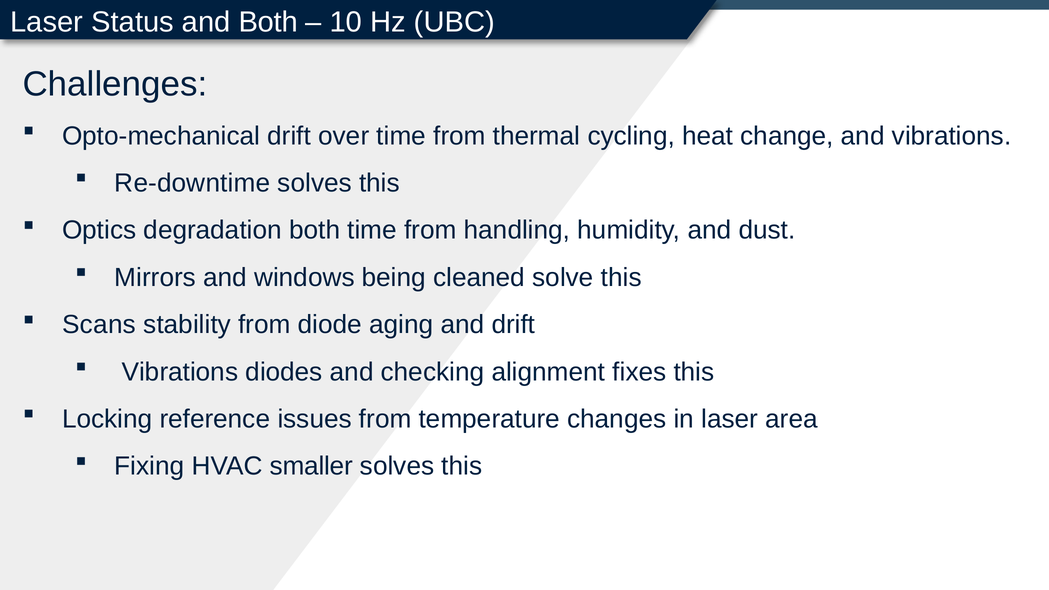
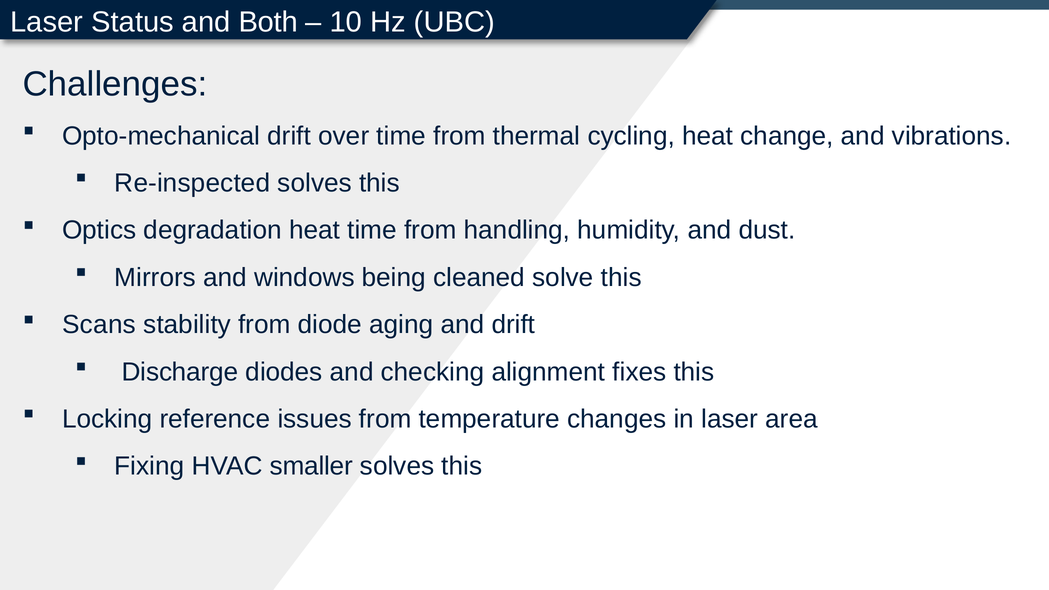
Re-downtime: Re-downtime -> Re-inspected
degradation both: both -> heat
Vibrations at (180, 372): Vibrations -> Discharge
